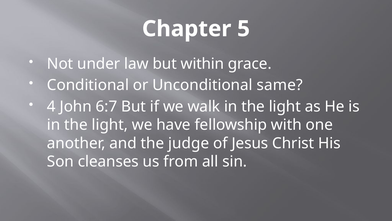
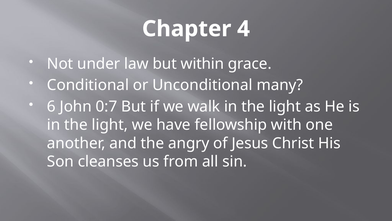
5: 5 -> 4
same: same -> many
4: 4 -> 6
6:7: 6:7 -> 0:7
judge: judge -> angry
